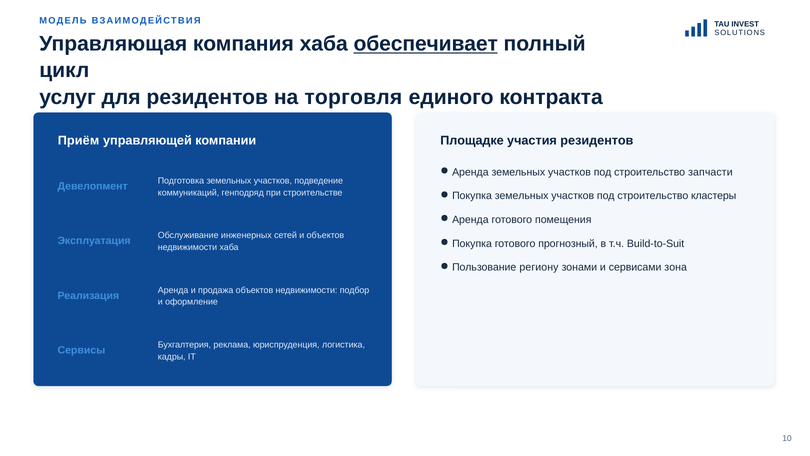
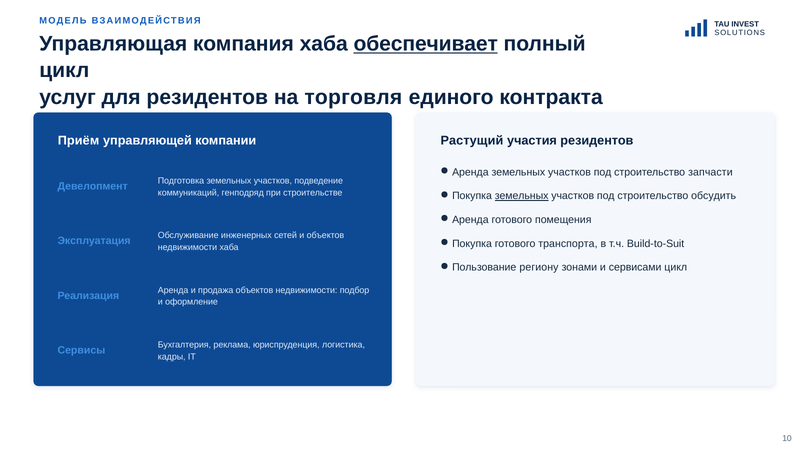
Площадке: Площадке -> Растущий
земельных at (522, 196) underline: none -> present
кластеры: кластеры -> обсудить
прогнозный: прогнозный -> транспорта
сервисами зона: зона -> цикл
